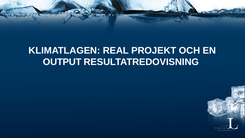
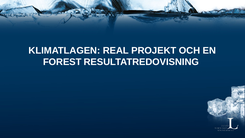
OUTPUT: OUTPUT -> FOREST
